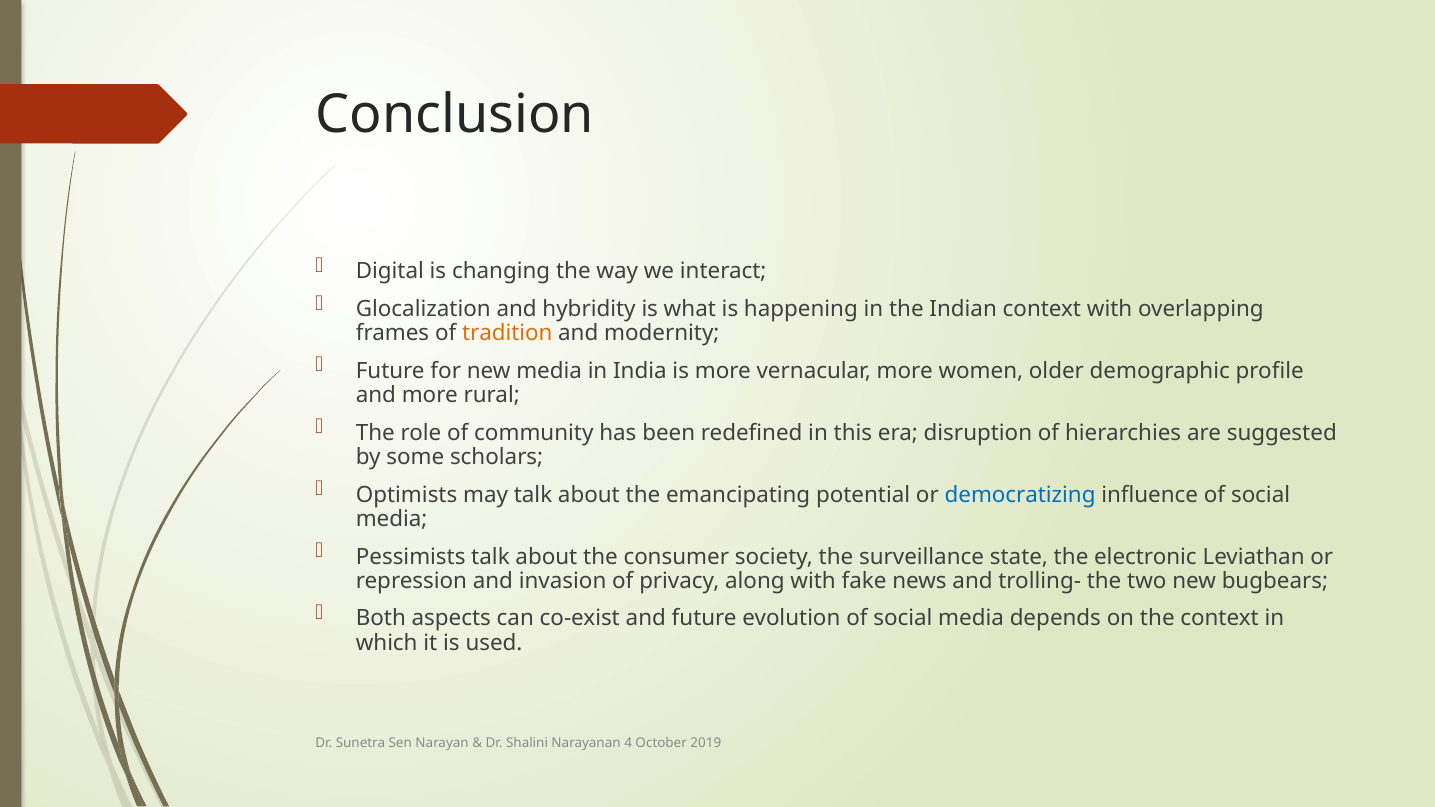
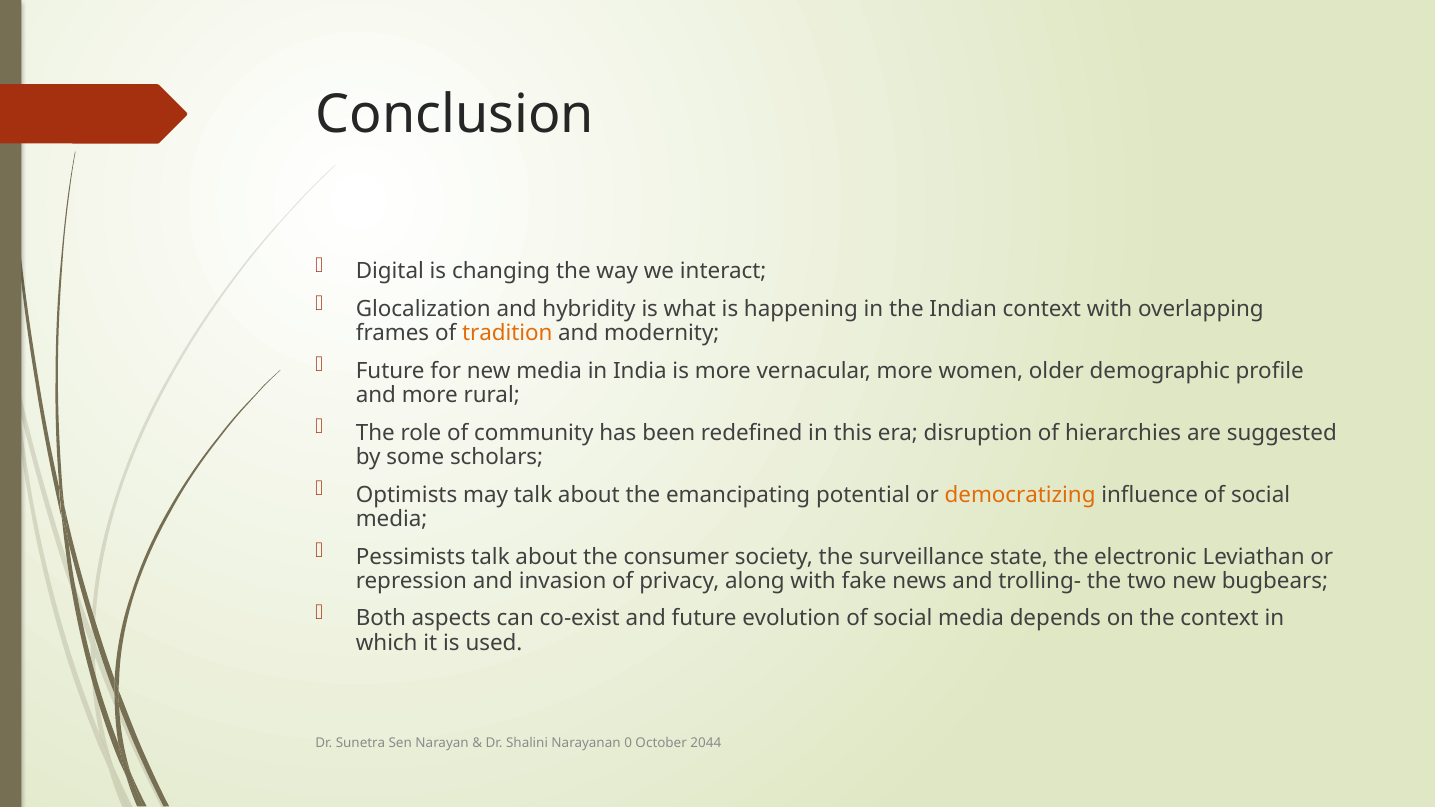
democratizing colour: blue -> orange
4: 4 -> 0
2019: 2019 -> 2044
